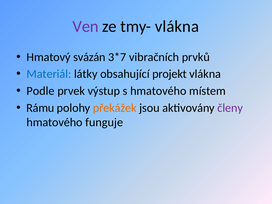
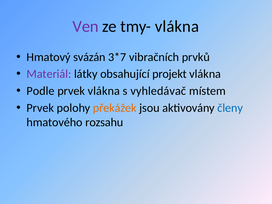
Materiál colour: blue -> purple
prvek výstup: výstup -> vlákna
s hmatového: hmatového -> vyhledávač
Rámu at (40, 108): Rámu -> Prvek
členy colour: purple -> blue
funguje: funguje -> rozsahu
